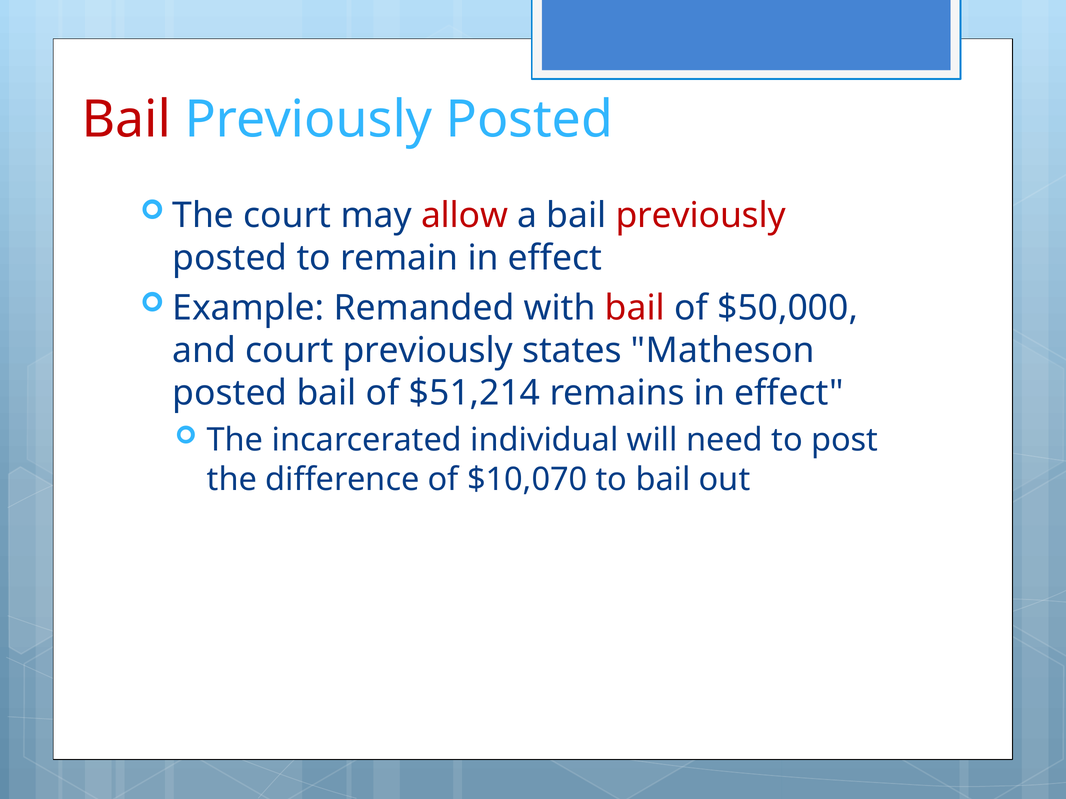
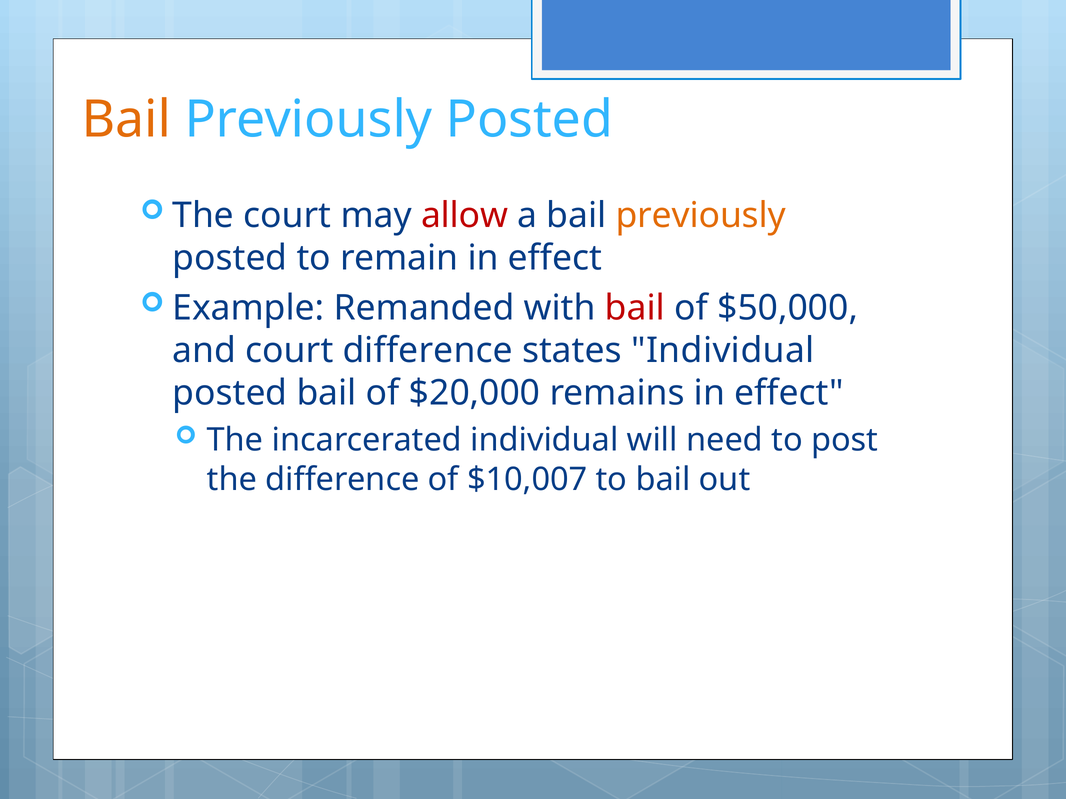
Bail at (126, 120) colour: red -> orange
previously at (701, 216) colour: red -> orange
court previously: previously -> difference
states Matheson: Matheson -> Individual
$51,214: $51,214 -> $20,000
$10,070: $10,070 -> $10,007
